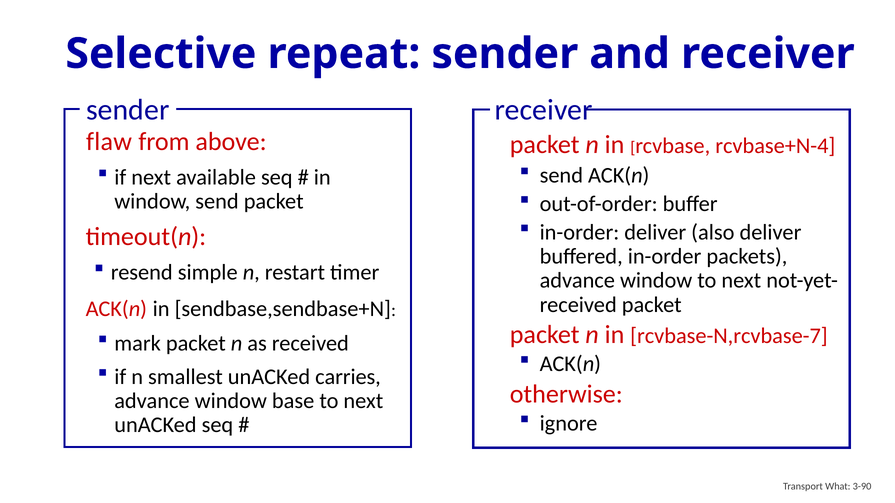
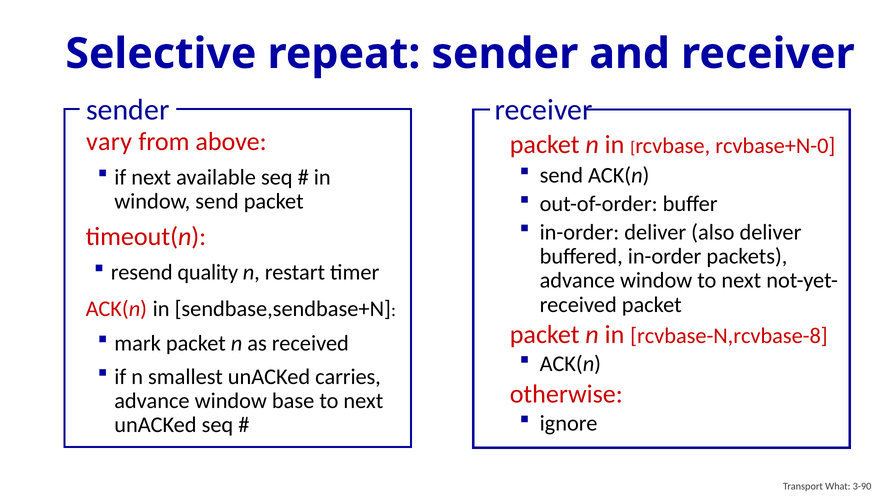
flaw: flaw -> vary
rcvbase+N-4: rcvbase+N-4 -> rcvbase+N-0
simple: simple -> quality
rcvbase-N,rcvbase-7: rcvbase-N,rcvbase-7 -> rcvbase-N,rcvbase-8
